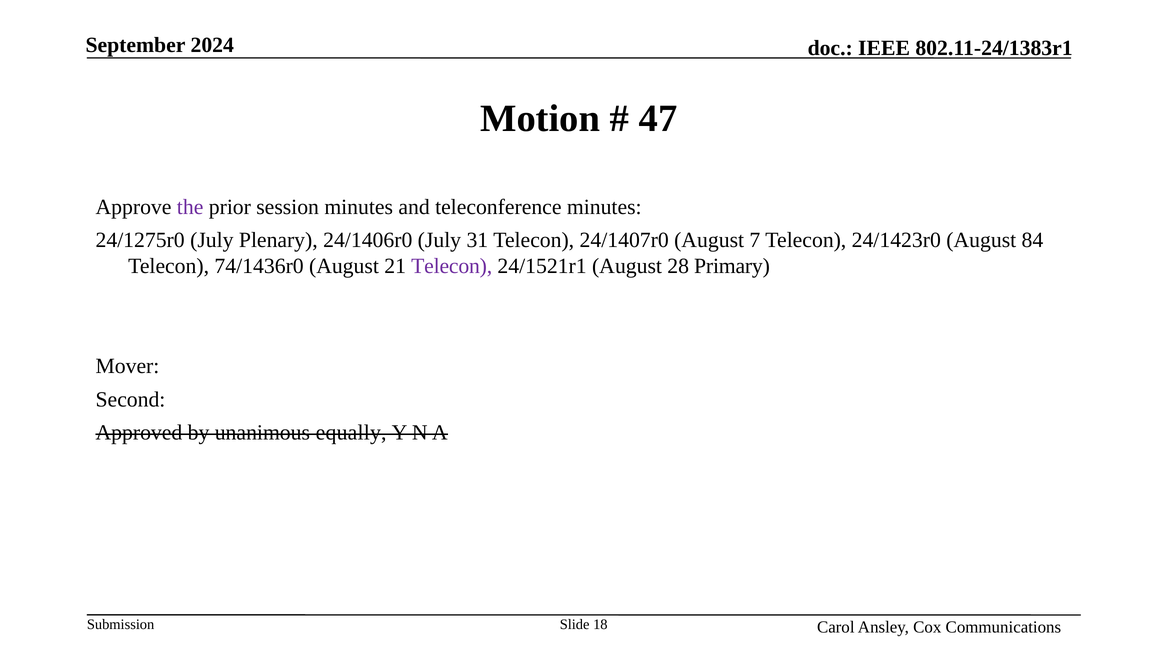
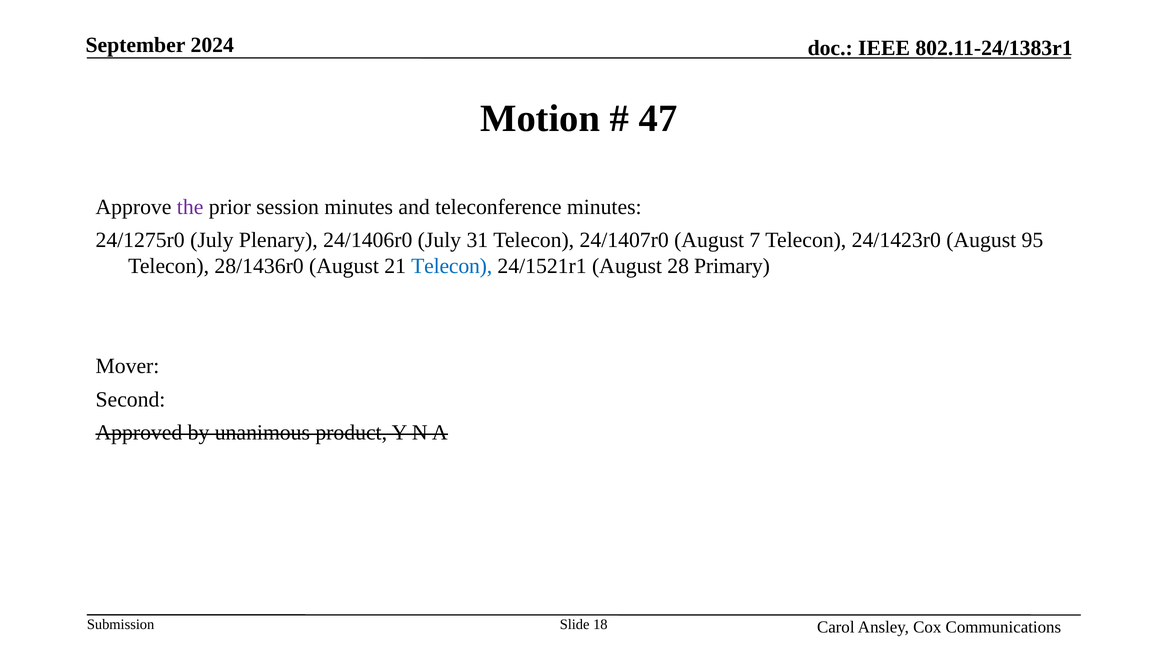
84: 84 -> 95
74/1436r0: 74/1436r0 -> 28/1436r0
Telecon at (452, 266) colour: purple -> blue
equally: equally -> product
